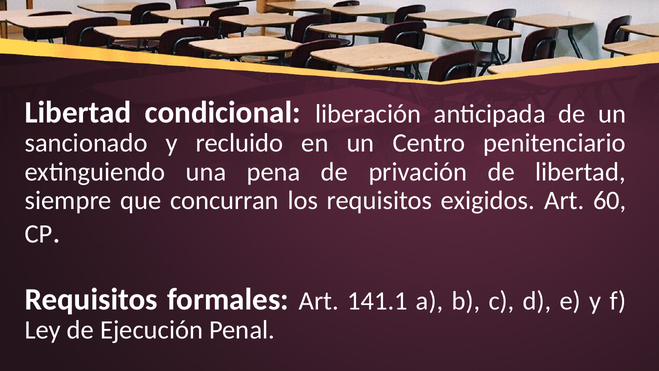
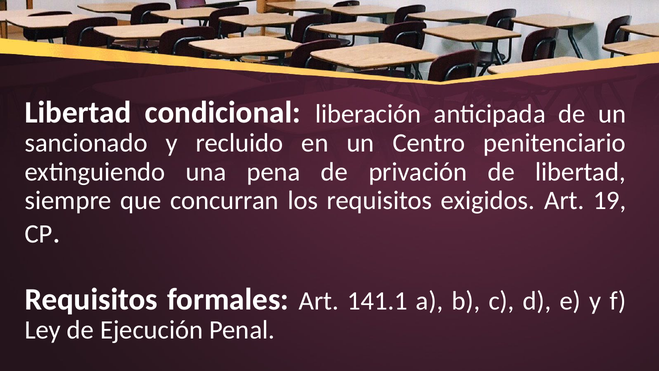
60: 60 -> 19
